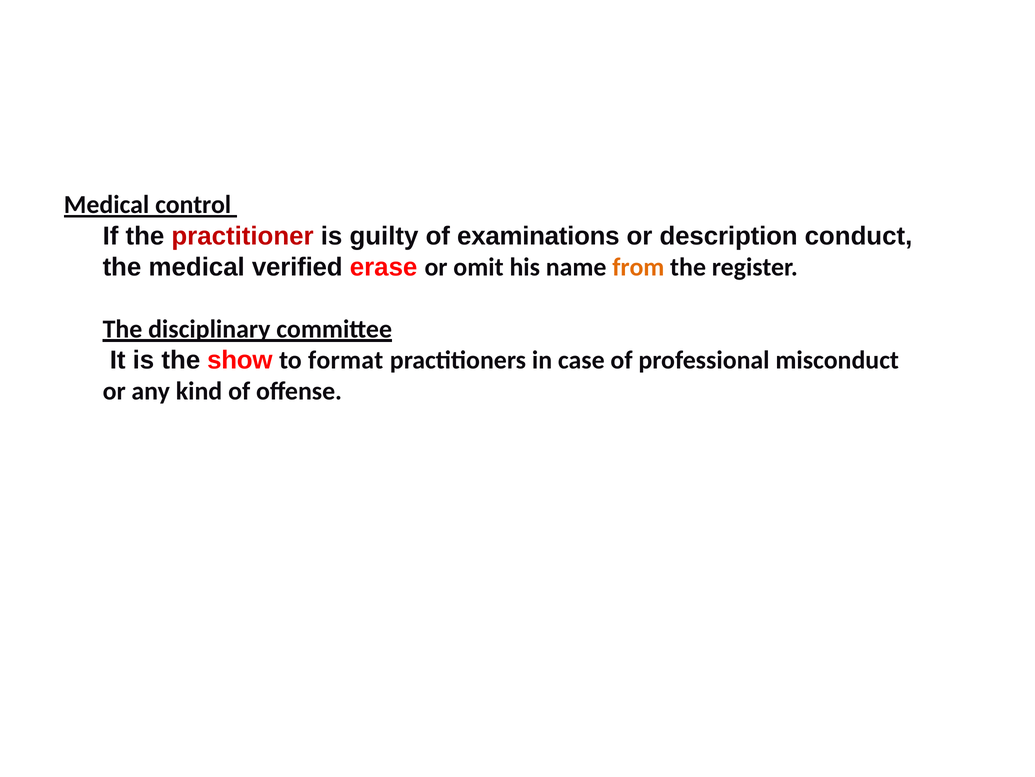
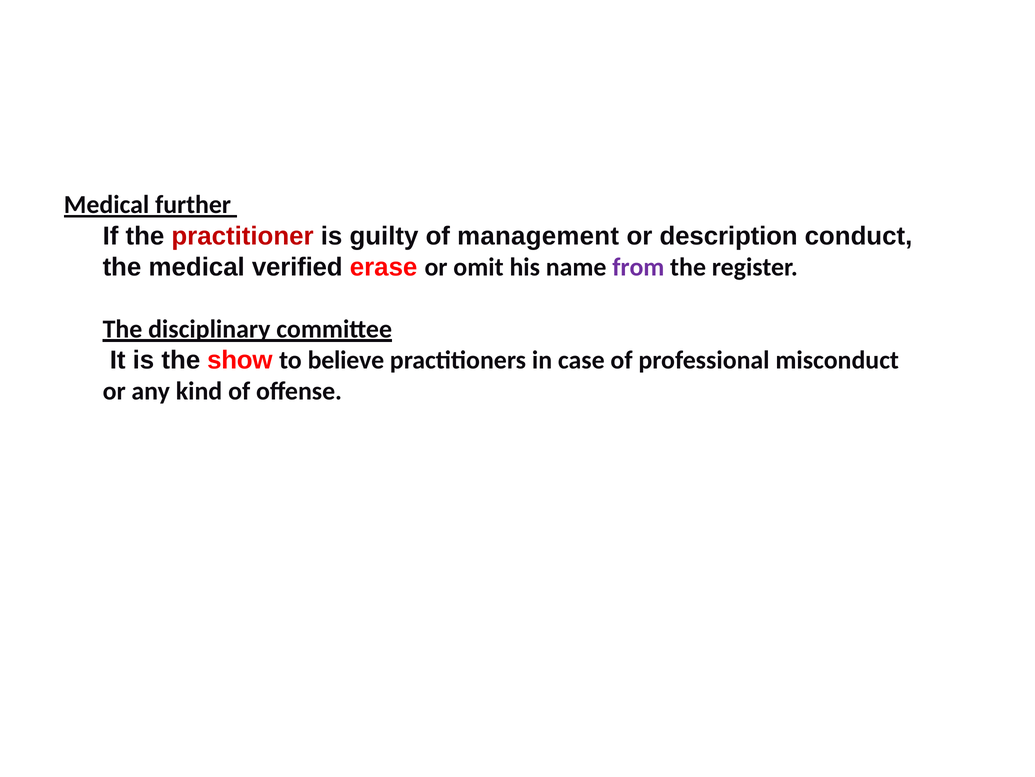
control: control -> further
examinations: examinations -> management
from colour: orange -> purple
format: format -> believe
